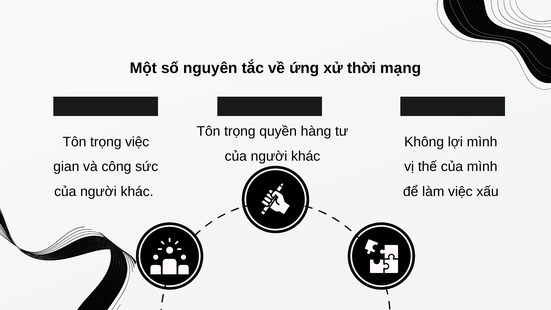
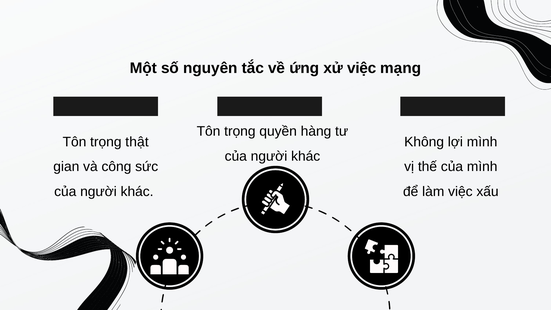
xử thời: thời -> việc
trọng việc: việc -> thật
